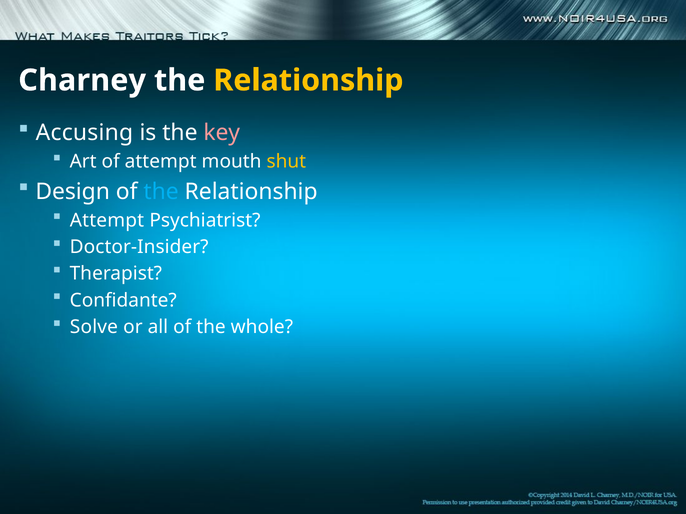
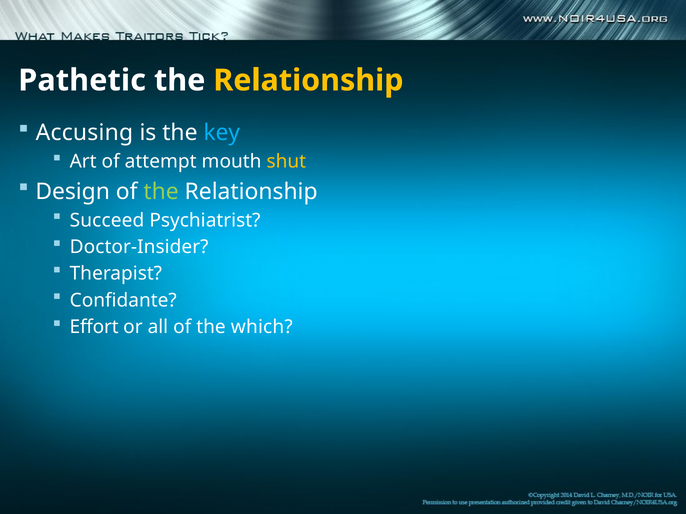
Charney: Charney -> Pathetic
key colour: pink -> light blue
the at (161, 192) colour: light blue -> light green
Attempt at (107, 220): Attempt -> Succeed
Solve: Solve -> Effort
whole: whole -> which
